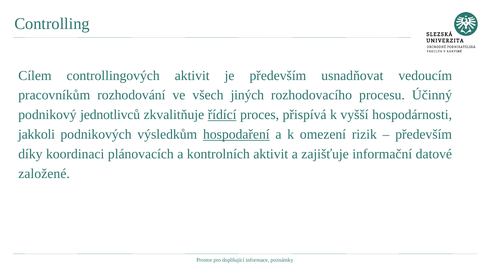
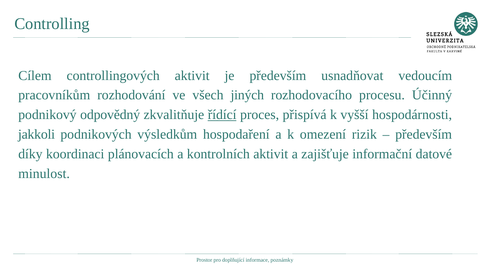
jednotlivců: jednotlivců -> odpovědný
hospodaření underline: present -> none
založené: založené -> minulost
